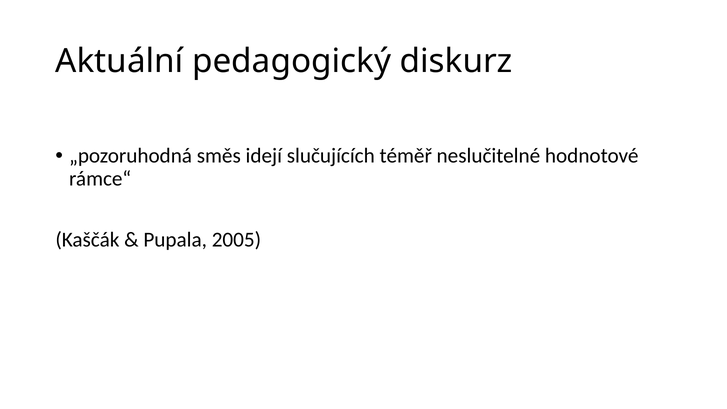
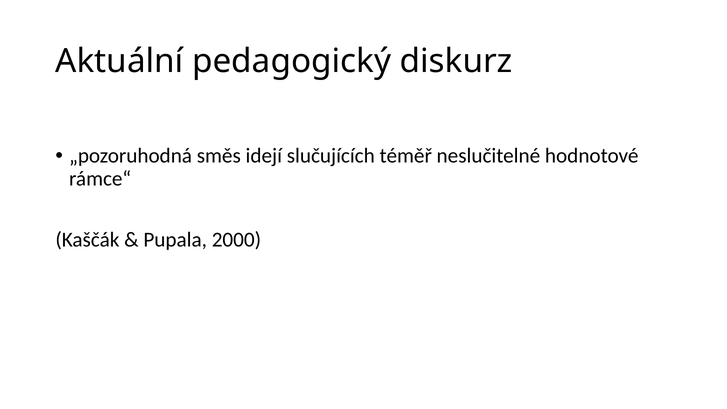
2005: 2005 -> 2000
